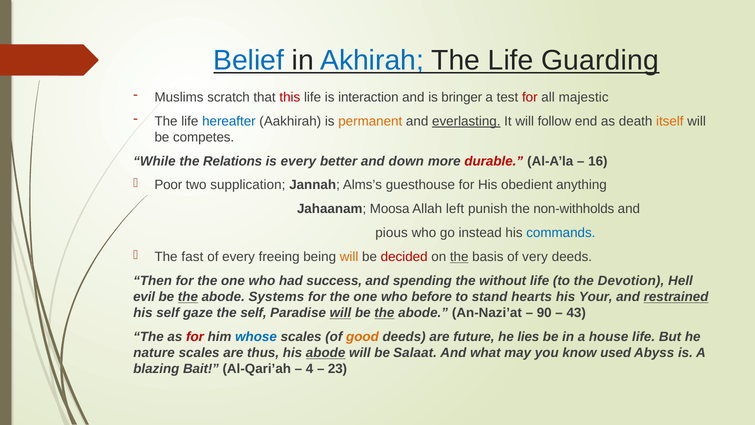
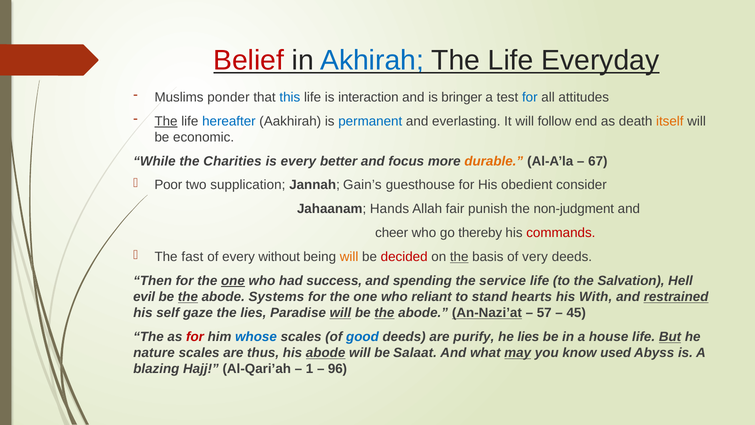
Belief colour: blue -> red
Guarding: Guarding -> Everyday
scratch: scratch -> ponder
this colour: red -> blue
for at (530, 97) colour: red -> blue
majestic: majestic -> attitudes
The at (166, 121) underline: none -> present
permanent colour: orange -> blue
everlasting underline: present -> none
competes: competes -> economic
Relations: Relations -> Charities
down: down -> focus
durable colour: red -> orange
16: 16 -> 67
Alms’s: Alms’s -> Gain’s
anything: anything -> consider
Moosa: Moosa -> Hands
left: left -> fair
non-withholds: non-withholds -> non-judgment
pious: pious -> cheer
instead: instead -> thereby
commands colour: blue -> red
freeing: freeing -> without
one at (233, 281) underline: none -> present
without: without -> service
Devotion: Devotion -> Salvation
before: before -> reliant
Your: Your -> With
the self: self -> lies
An-Nazi’at underline: none -> present
90: 90 -> 57
43: 43 -> 45
good colour: orange -> blue
future: future -> purify
But underline: none -> present
may underline: none -> present
Bait: Bait -> Hajj
4: 4 -> 1
23: 23 -> 96
